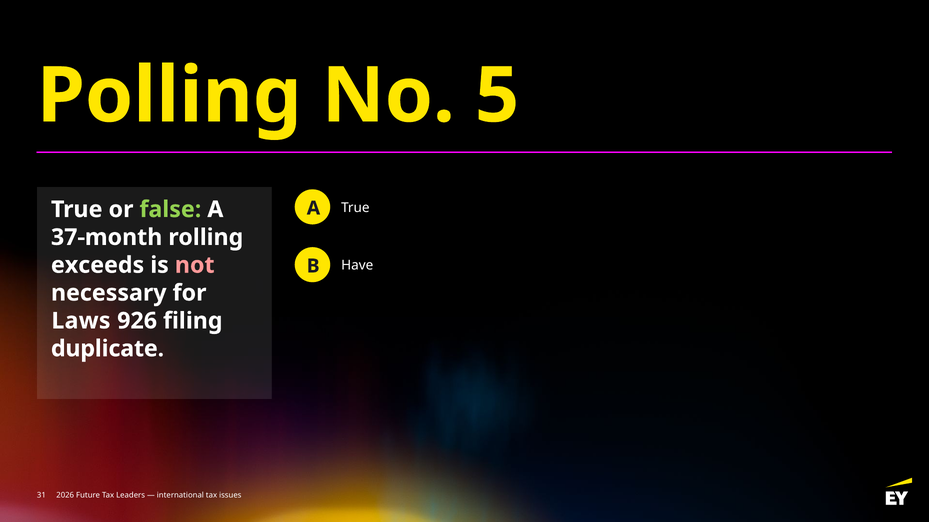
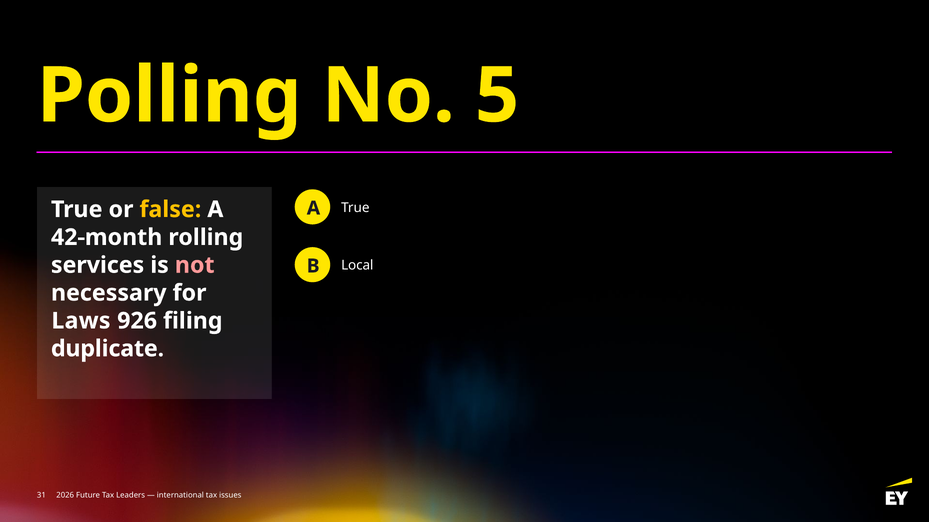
false colour: light green -> yellow
37-month: 37-month -> 42-month
exceeds: exceeds -> services
Have: Have -> Local
